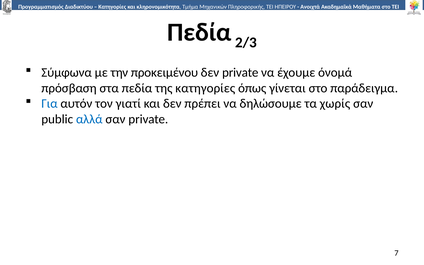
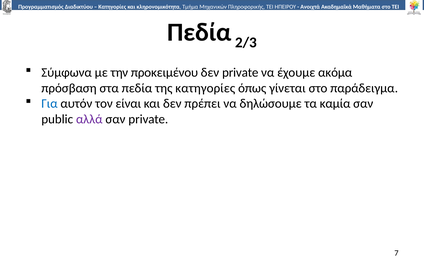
όνομά: όνομά -> ακόμα
γιατί: γιατί -> είναι
χωρίς: χωρίς -> καμία
αλλά colour: blue -> purple
